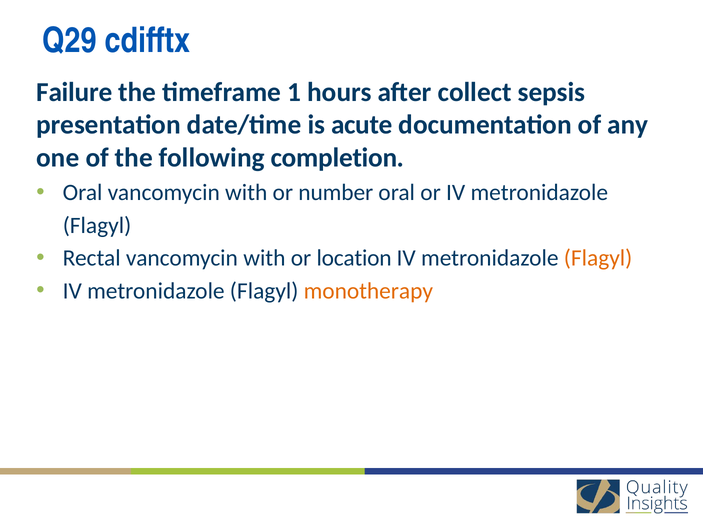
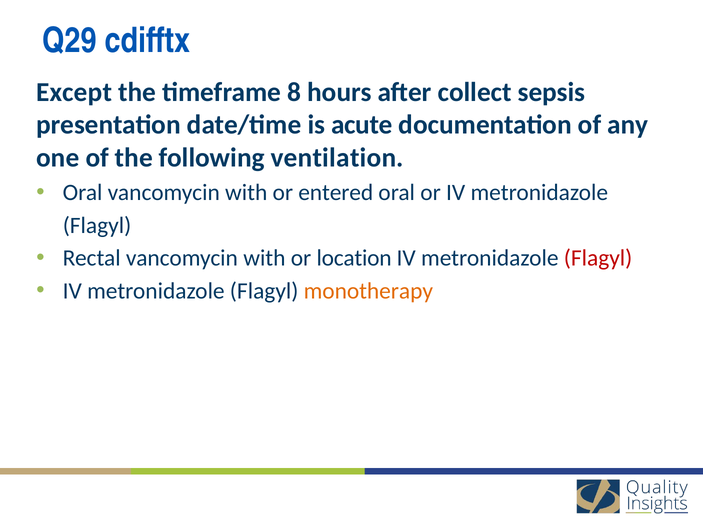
Failure: Failure -> Except
1: 1 -> 8
completion: completion -> ventilation
number: number -> entered
Flagyl at (598, 258) colour: orange -> red
